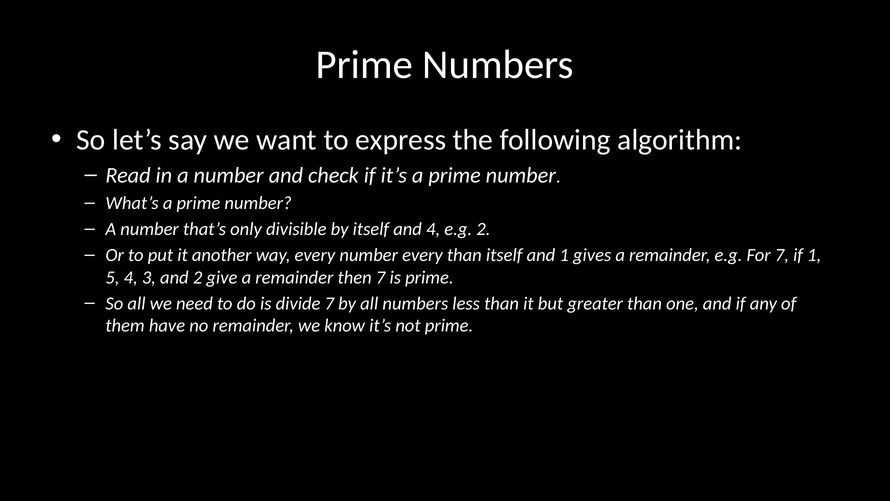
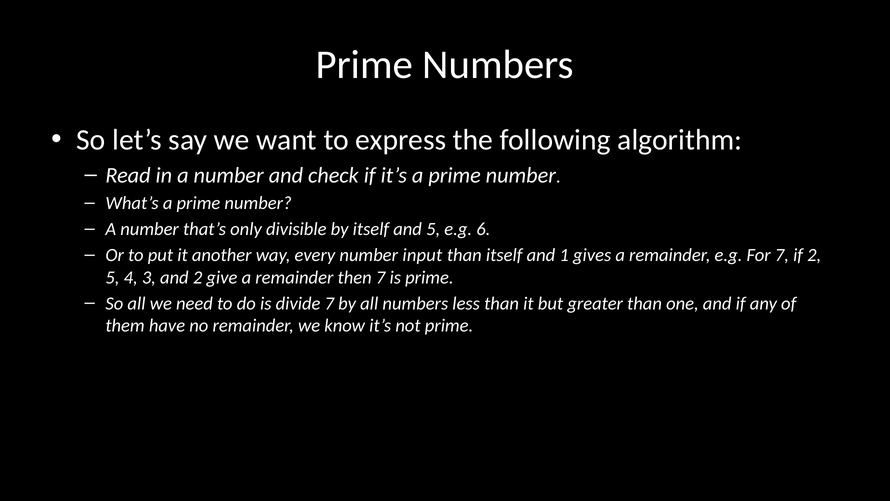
and 4: 4 -> 5
e.g 2: 2 -> 6
number every: every -> input
if 1: 1 -> 2
